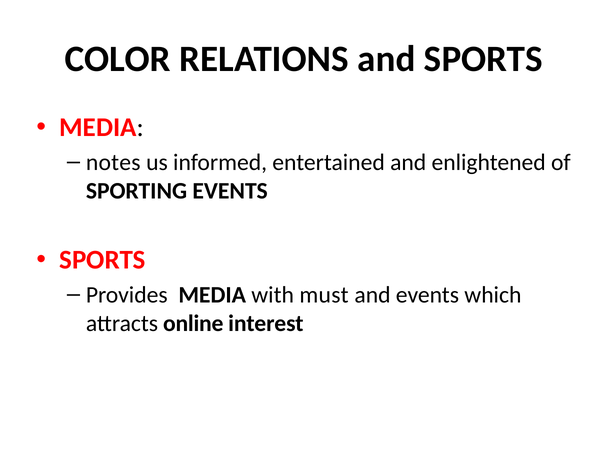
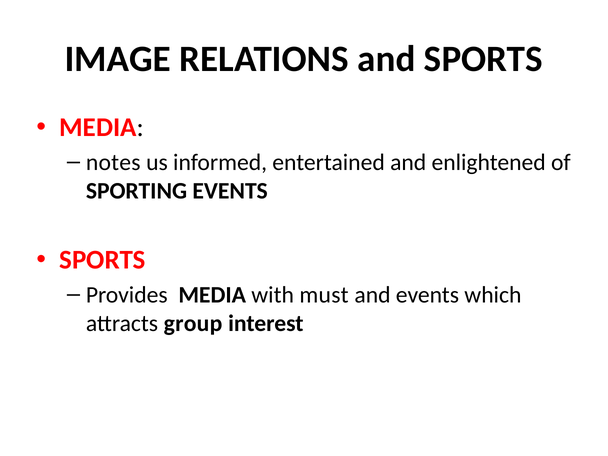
COLOR: COLOR -> IMAGE
online: online -> group
